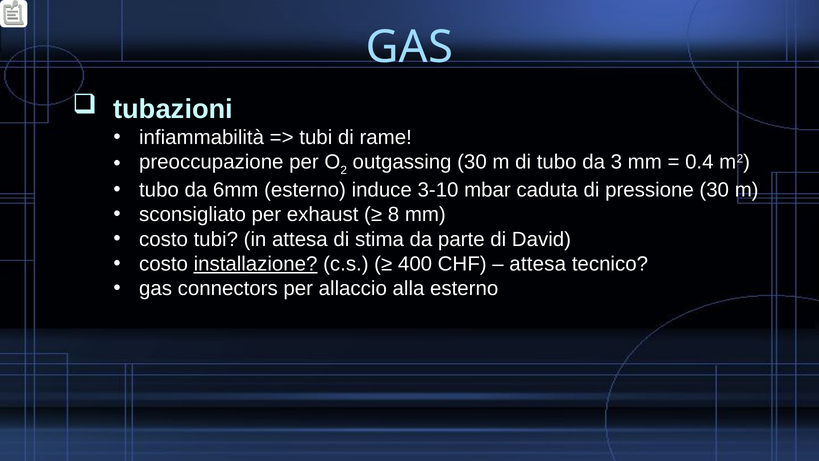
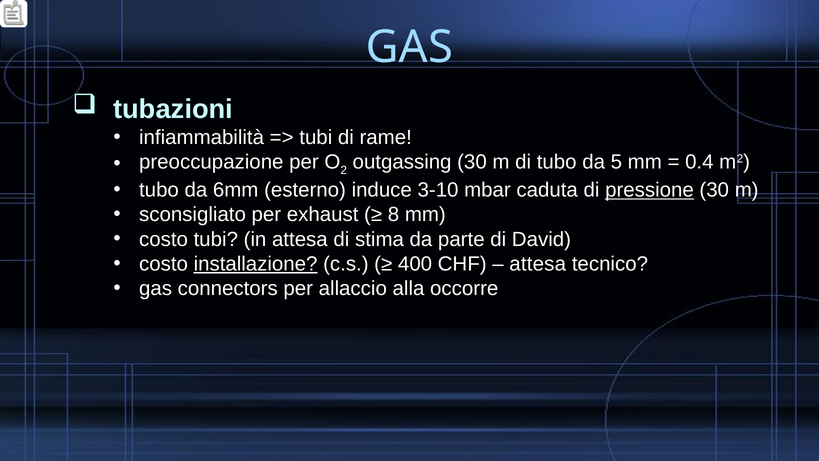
3: 3 -> 5
pressione underline: none -> present
alla esterno: esterno -> occorre
